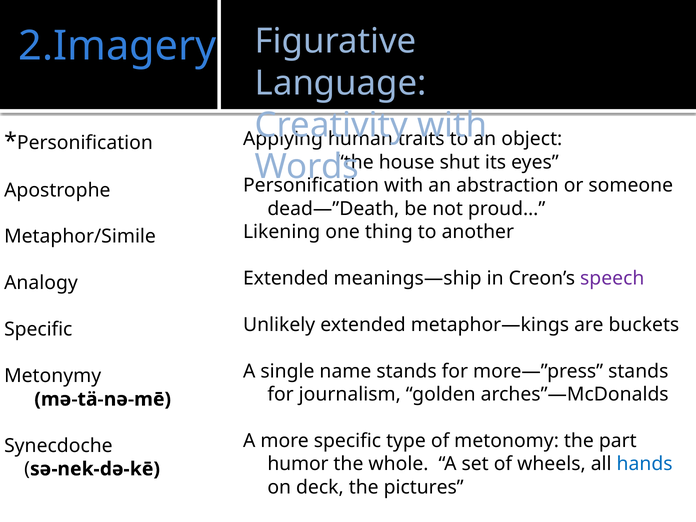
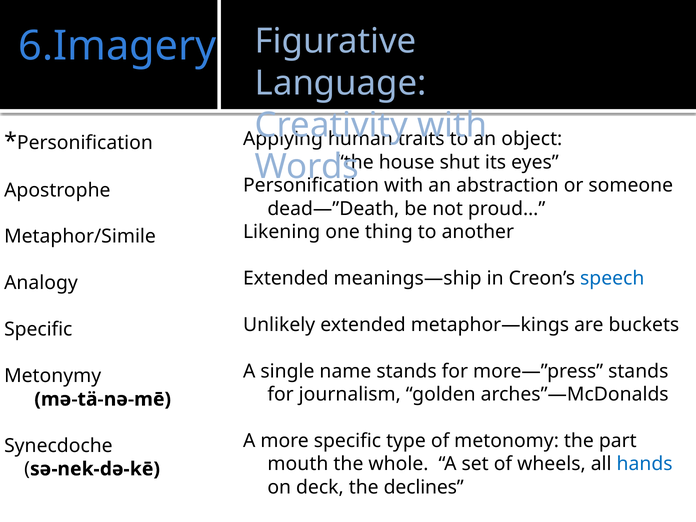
2.Imagery: 2.Imagery -> 6.Imagery
speech colour: purple -> blue
humor: humor -> mouth
pictures: pictures -> declines
